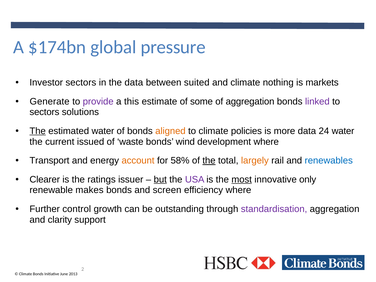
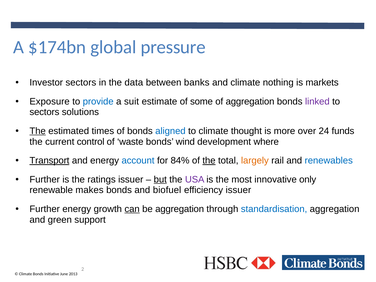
suited: suited -> banks
Generate: Generate -> Exposure
provide colour: purple -> blue
this: this -> suit
estimated water: water -> times
aligned colour: orange -> blue
policies: policies -> thought
more data: data -> over
24 water: water -> funds
issued: issued -> control
Transport underline: none -> present
account colour: orange -> blue
58%: 58% -> 84%
Clearer at (45, 179): Clearer -> Further
most underline: present -> none
screen: screen -> biofuel
efficiency where: where -> issuer
Further control: control -> energy
can underline: none -> present
be outstanding: outstanding -> aggregation
standardisation colour: purple -> blue
clarity: clarity -> green
